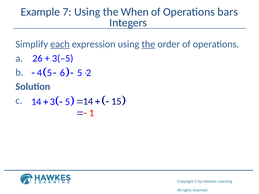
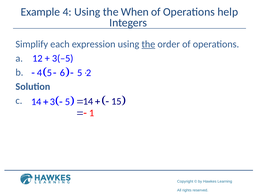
Example 7: 7 -> 4
bars: bars -> help
each underline: present -> none
26: 26 -> 12
